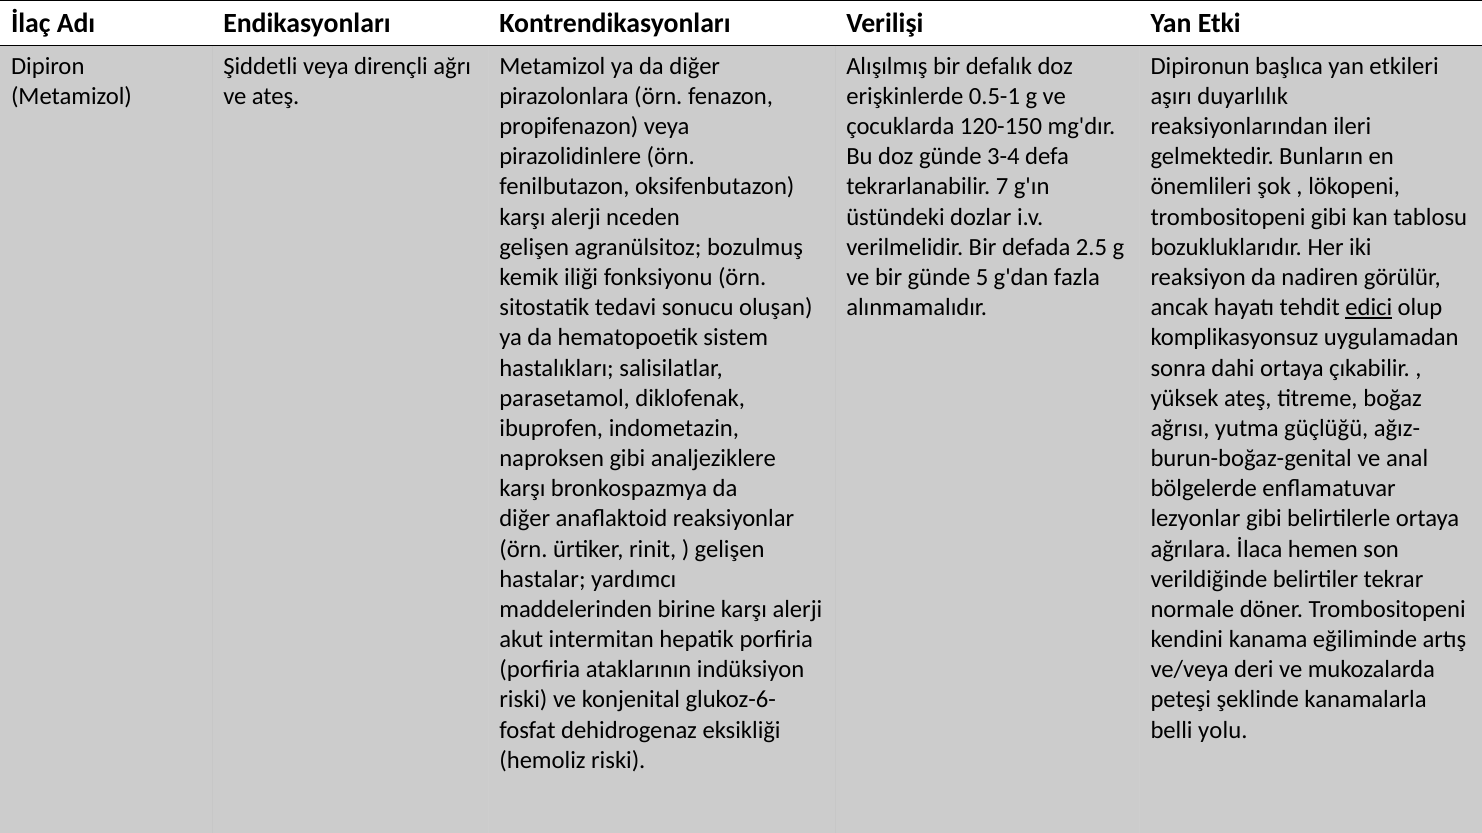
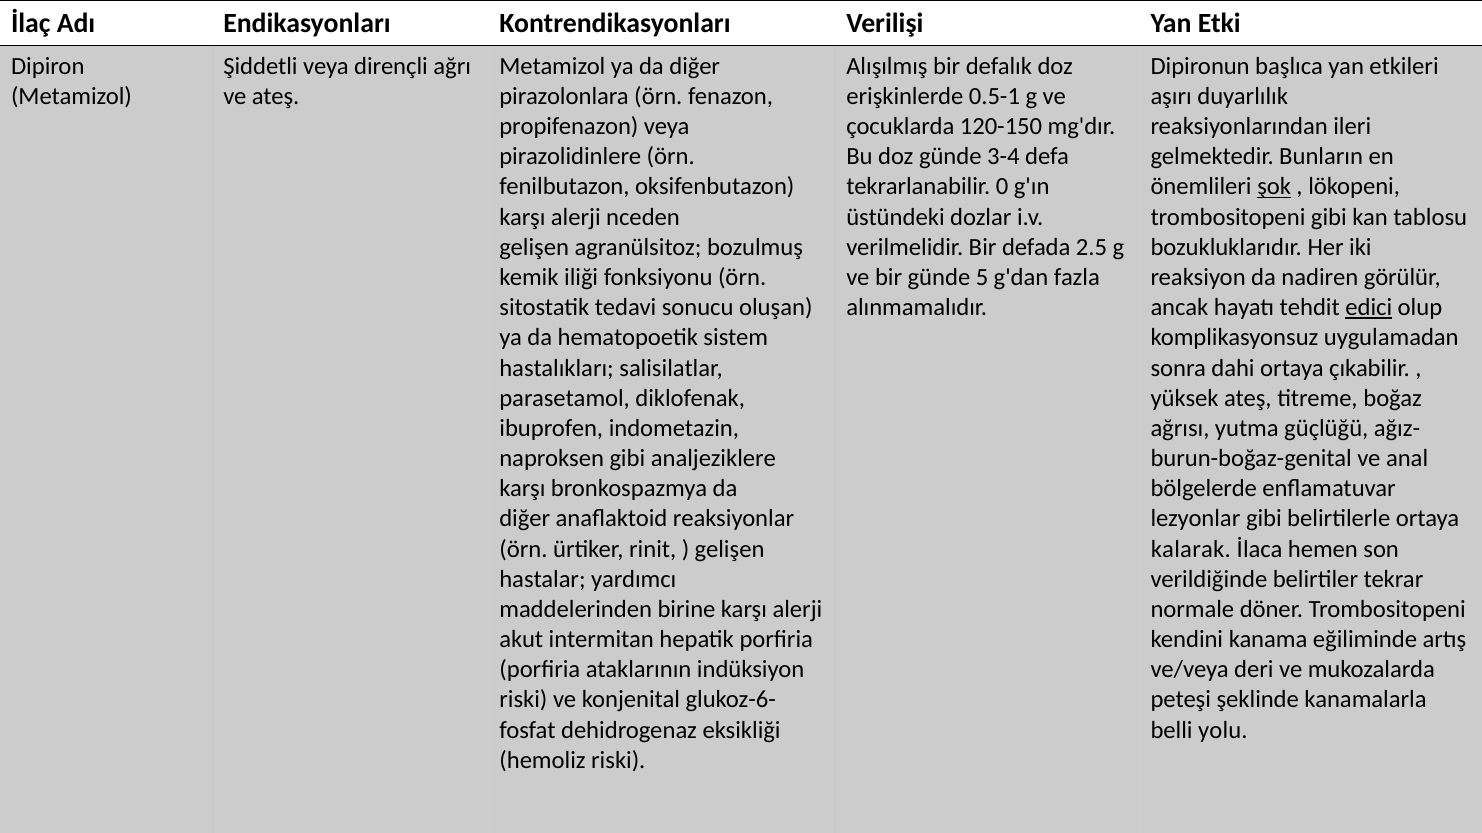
7: 7 -> 0
şok underline: none -> present
ağrılara: ağrılara -> kalarak
